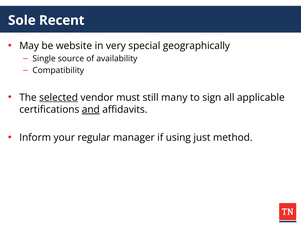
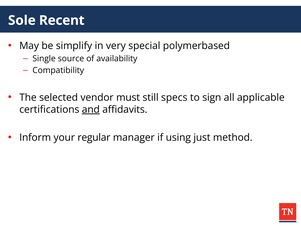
website: website -> simplify
geographically: geographically -> polymerbased
selected underline: present -> none
many: many -> specs
